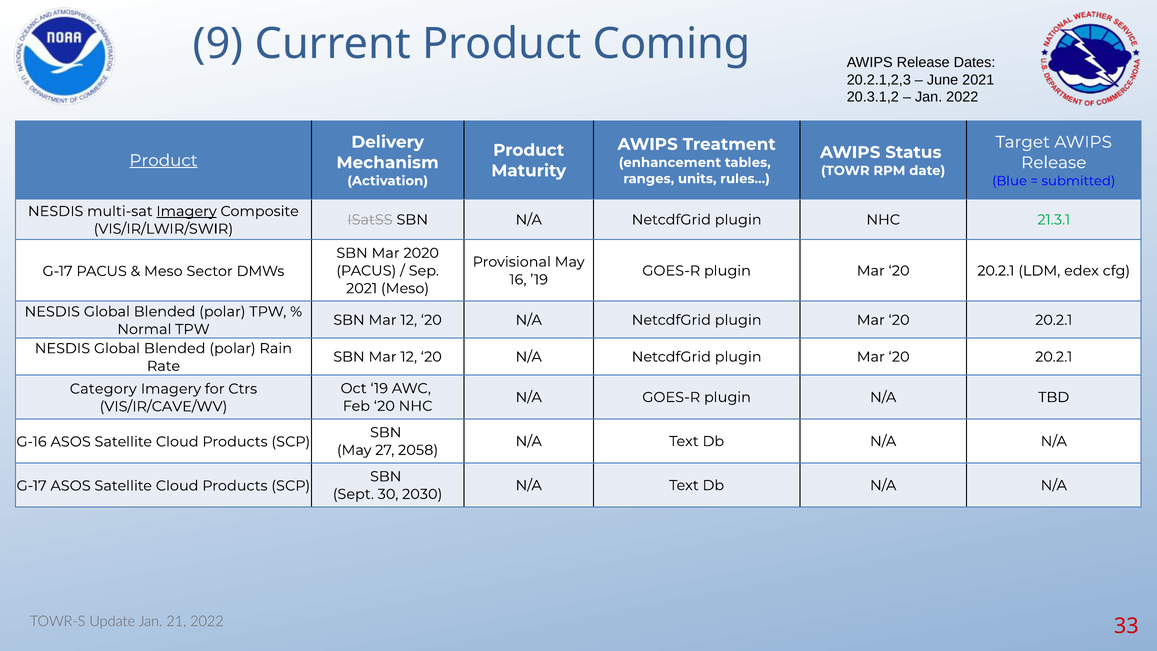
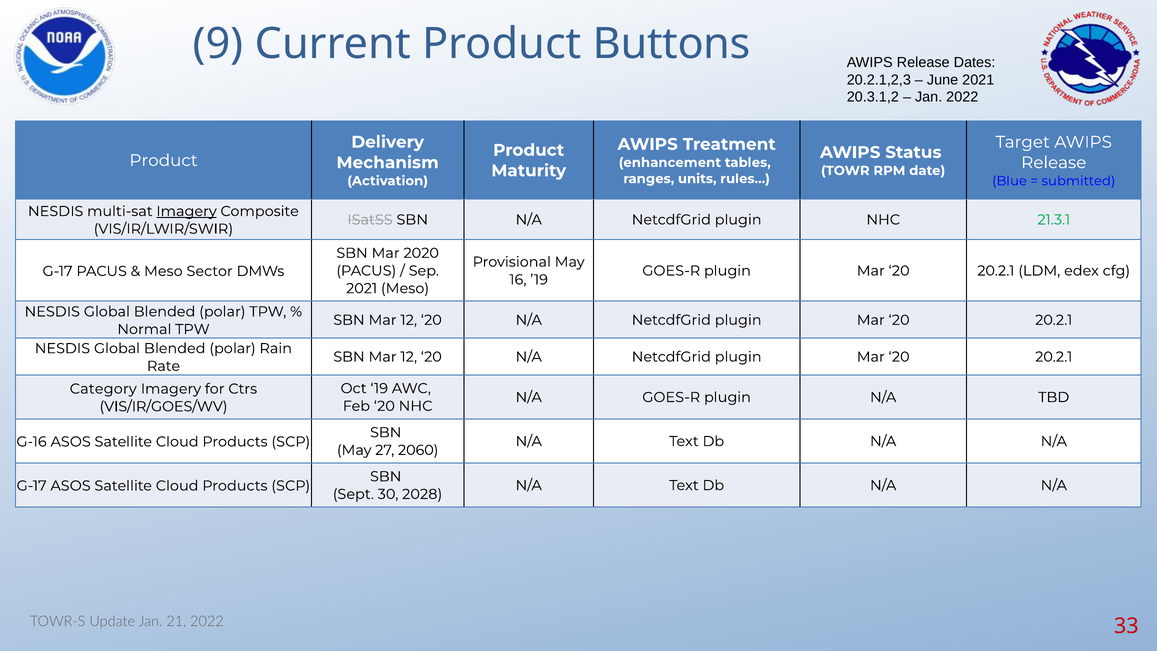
Coming: Coming -> Buttons
Product at (164, 160) underline: present -> none
VIS/IR/CAVE/WV: VIS/IR/CAVE/WV -> VIS/IR/GOES/WV
2058: 2058 -> 2060
2030: 2030 -> 2028
